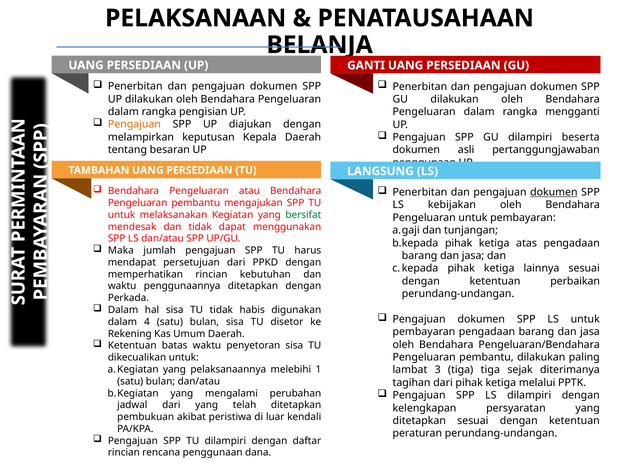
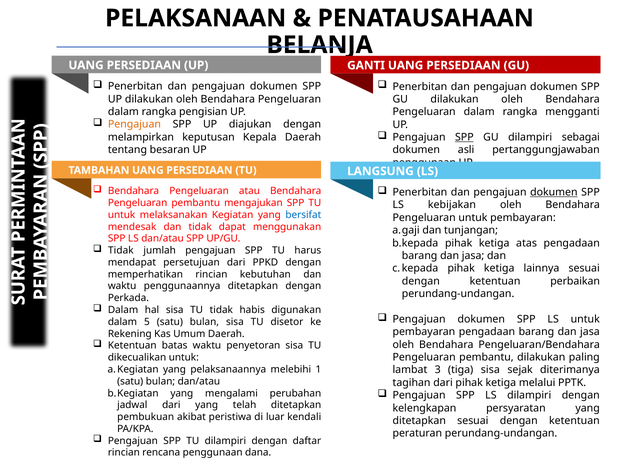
SPP at (464, 137) underline: none -> present
beserta: beserta -> sebagai
bersifat colour: green -> blue
Maka at (121, 251): Maka -> Tidak
4: 4 -> 5
tiga tiga: tiga -> sisa
